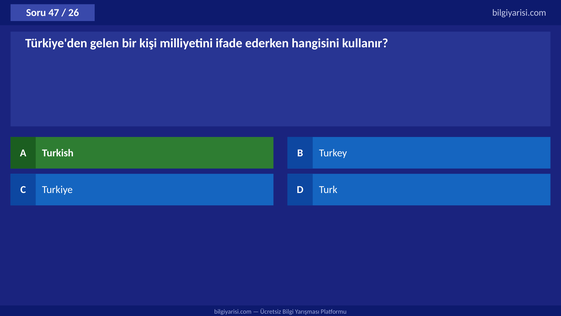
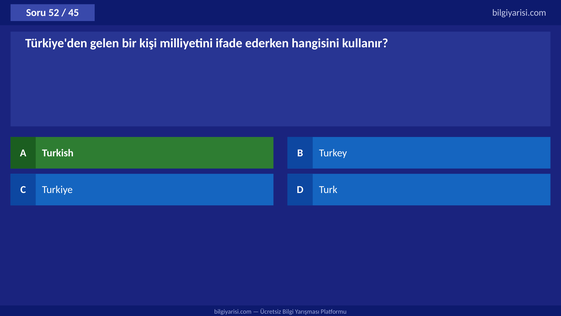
47: 47 -> 52
26: 26 -> 45
